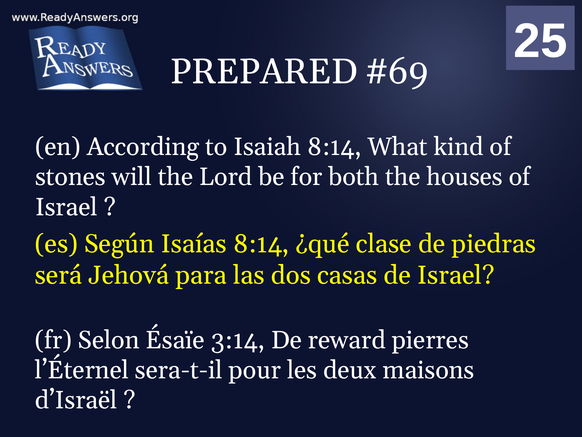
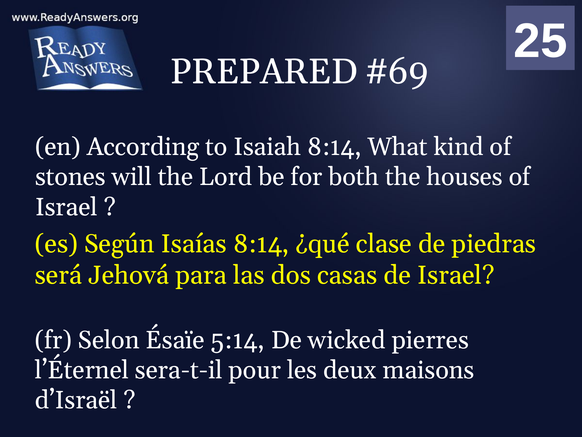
3:14: 3:14 -> 5:14
reward: reward -> wicked
